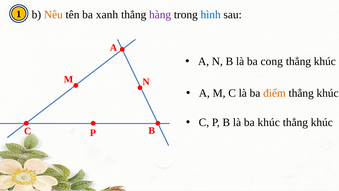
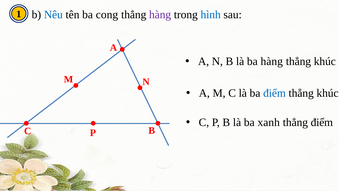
Nêu colour: orange -> blue
xanh: xanh -> cong
ba cong: cong -> hàng
điểm at (274, 93) colour: orange -> blue
ba khúc: khúc -> xanh
khúc at (322, 122): khúc -> điểm
